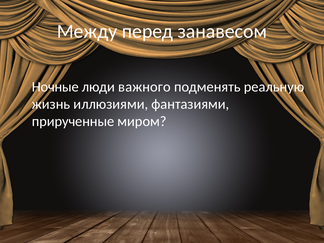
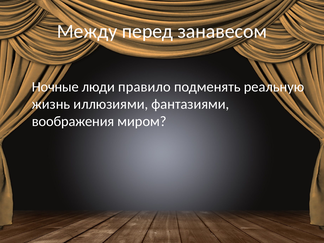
важного: важного -> правило
прирученные: прирученные -> воображения
